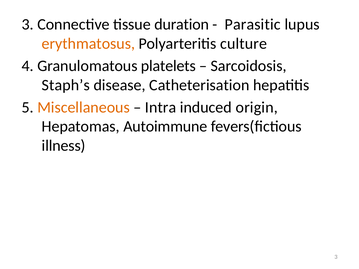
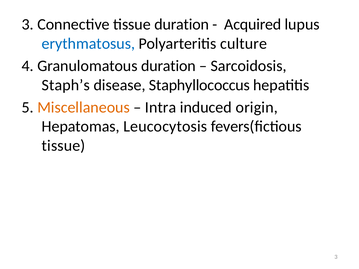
Parasitic: Parasitic -> Acquired
erythmatosus colour: orange -> blue
Granulomatous platelets: platelets -> duration
Catheterisation: Catheterisation -> Staphyllococcus
Autoimmune: Autoimmune -> Leucocytosis
illness at (64, 146): illness -> tissue
